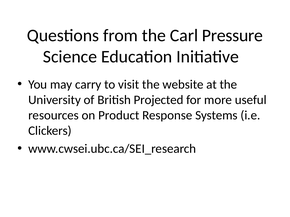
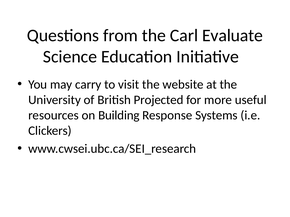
Pressure: Pressure -> Evaluate
Product: Product -> Building
